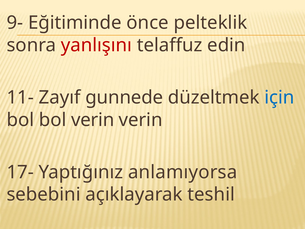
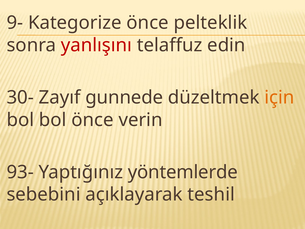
Eğitiminde: Eğitiminde -> Kategorize
11-: 11- -> 30-
için colour: blue -> orange
bol verin: verin -> önce
17-: 17- -> 93-
anlamıyorsa: anlamıyorsa -> yöntemlerde
